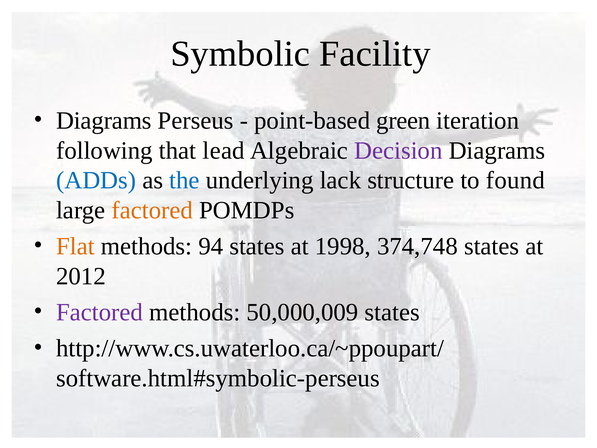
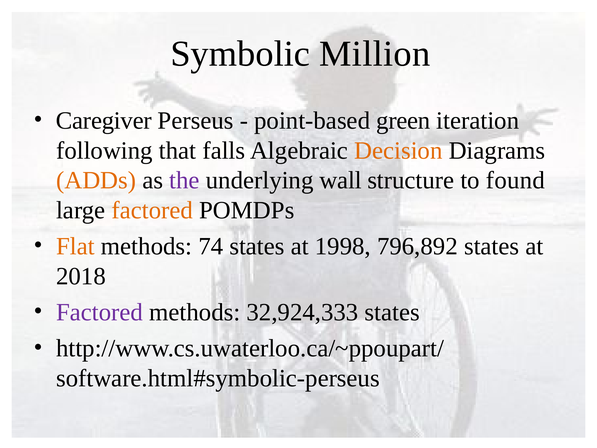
Facility: Facility -> Million
Diagrams at (104, 121): Diagrams -> Caregiver
lead: lead -> falls
Decision colour: purple -> orange
ADDs colour: blue -> orange
the colour: blue -> purple
lack: lack -> wall
94: 94 -> 74
374,748: 374,748 -> 796,892
2012: 2012 -> 2018
50,000,009: 50,000,009 -> 32,924,333
